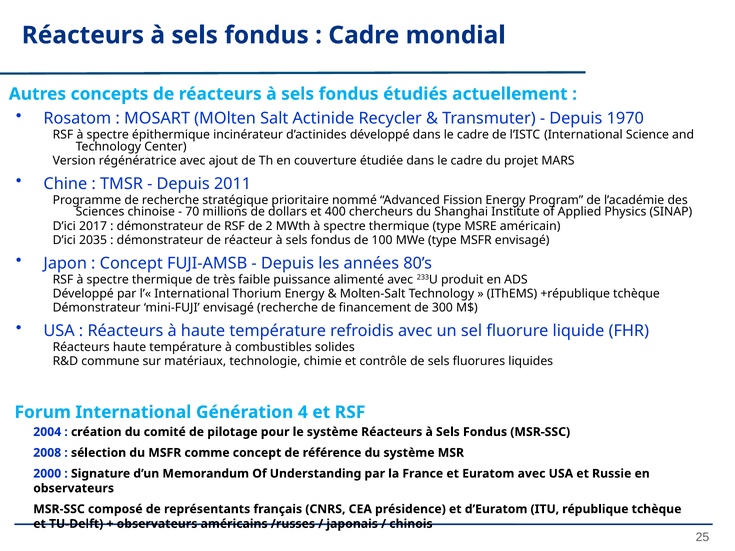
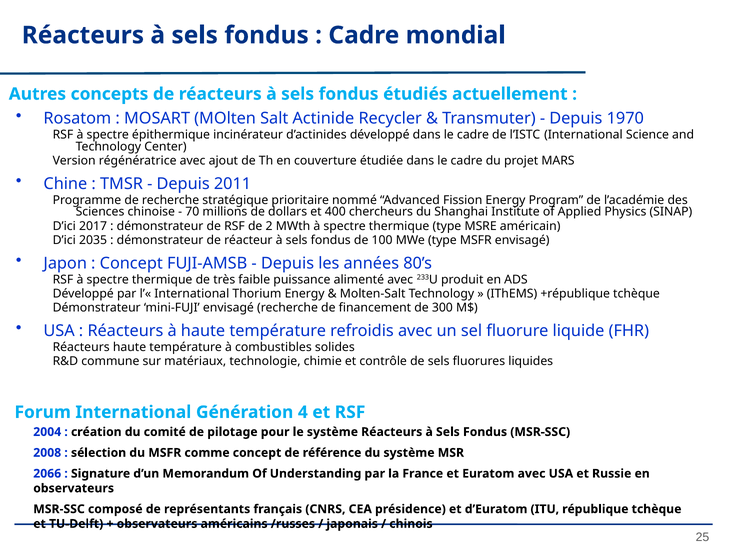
2000: 2000 -> 2066
